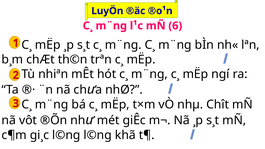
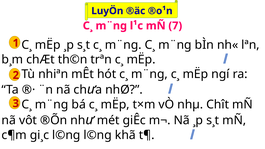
6: 6 -> 7
